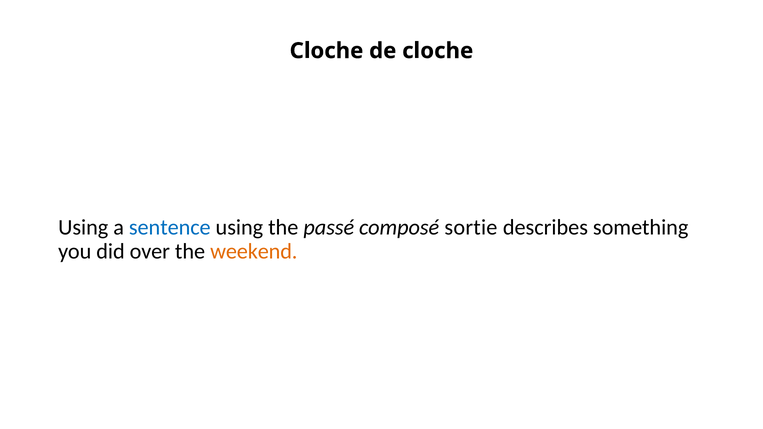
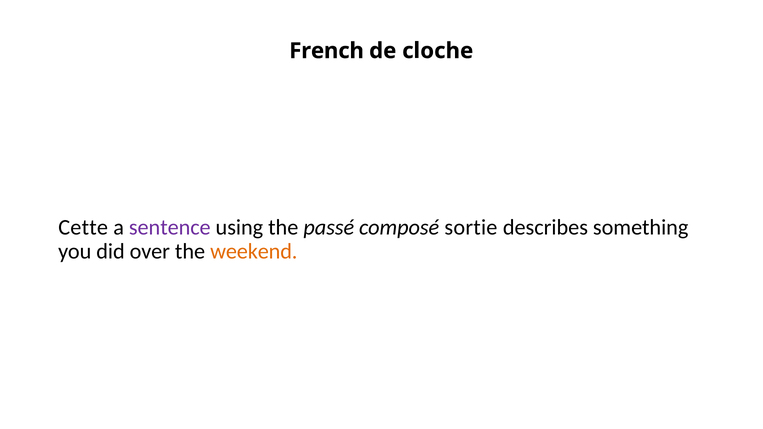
Cloche at (326, 51): Cloche -> French
Using at (83, 228): Using -> Cette
sentence colour: blue -> purple
